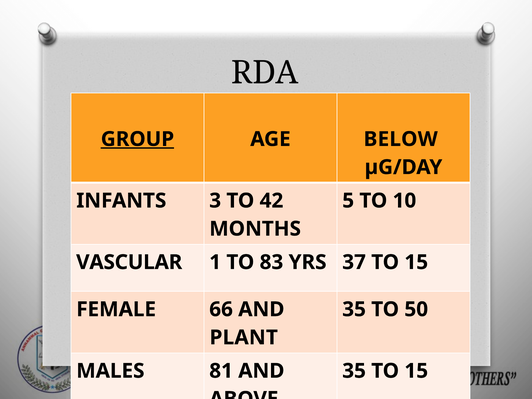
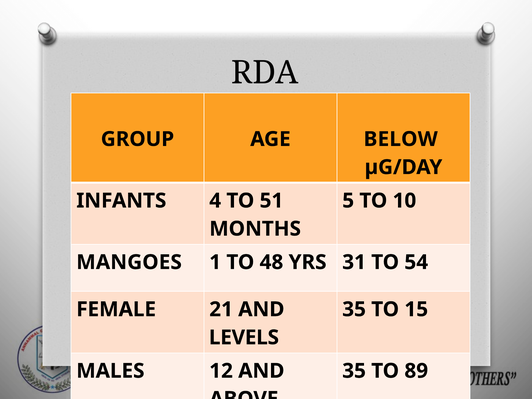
GROUP underline: present -> none
3: 3 -> 4
42: 42 -> 51
VASCULAR: VASCULAR -> MANGOES
83: 83 -> 48
37: 37 -> 31
15 at (416, 262): 15 -> 54
66: 66 -> 21
50: 50 -> 15
PLANT: PLANT -> LEVELS
81: 81 -> 12
35 TO 15: 15 -> 89
